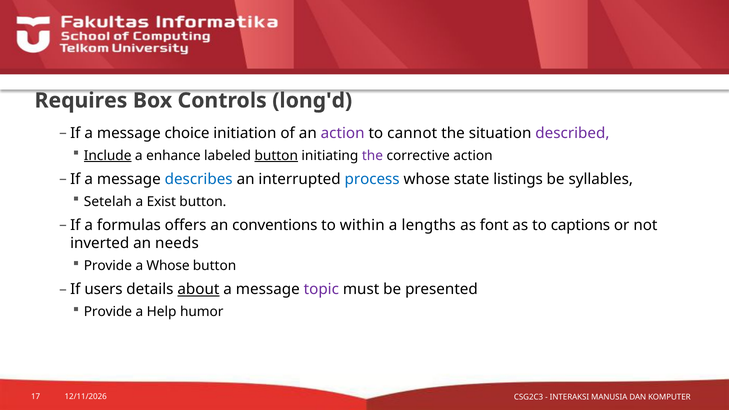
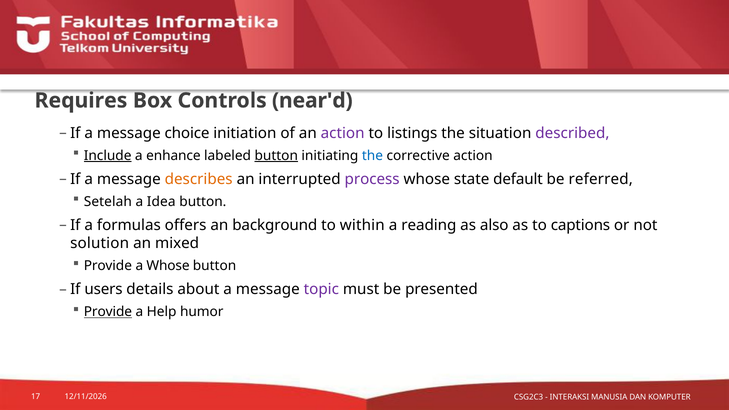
long'd: long'd -> near'd
cannot: cannot -> listings
the at (372, 156) colour: purple -> blue
describes colour: blue -> orange
process colour: blue -> purple
listings: listings -> default
syllables: syllables -> referred
Exist: Exist -> Idea
conventions: conventions -> background
lengths: lengths -> reading
font: font -> also
inverted: inverted -> solution
needs: needs -> mixed
about underline: present -> none
Provide at (108, 312) underline: none -> present
